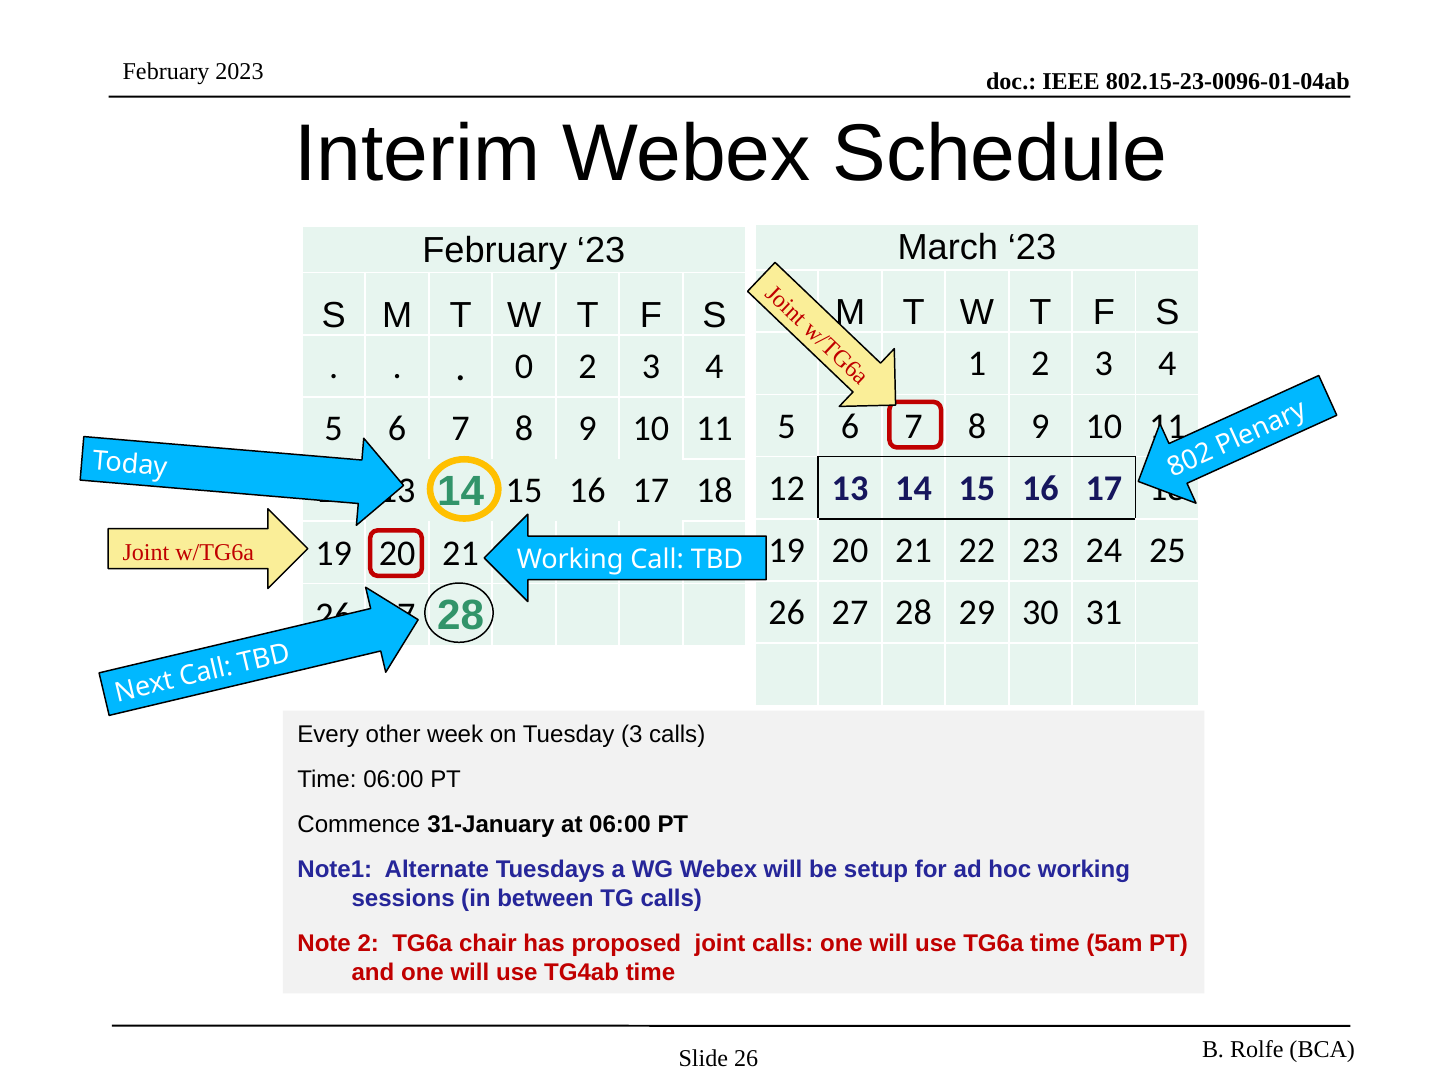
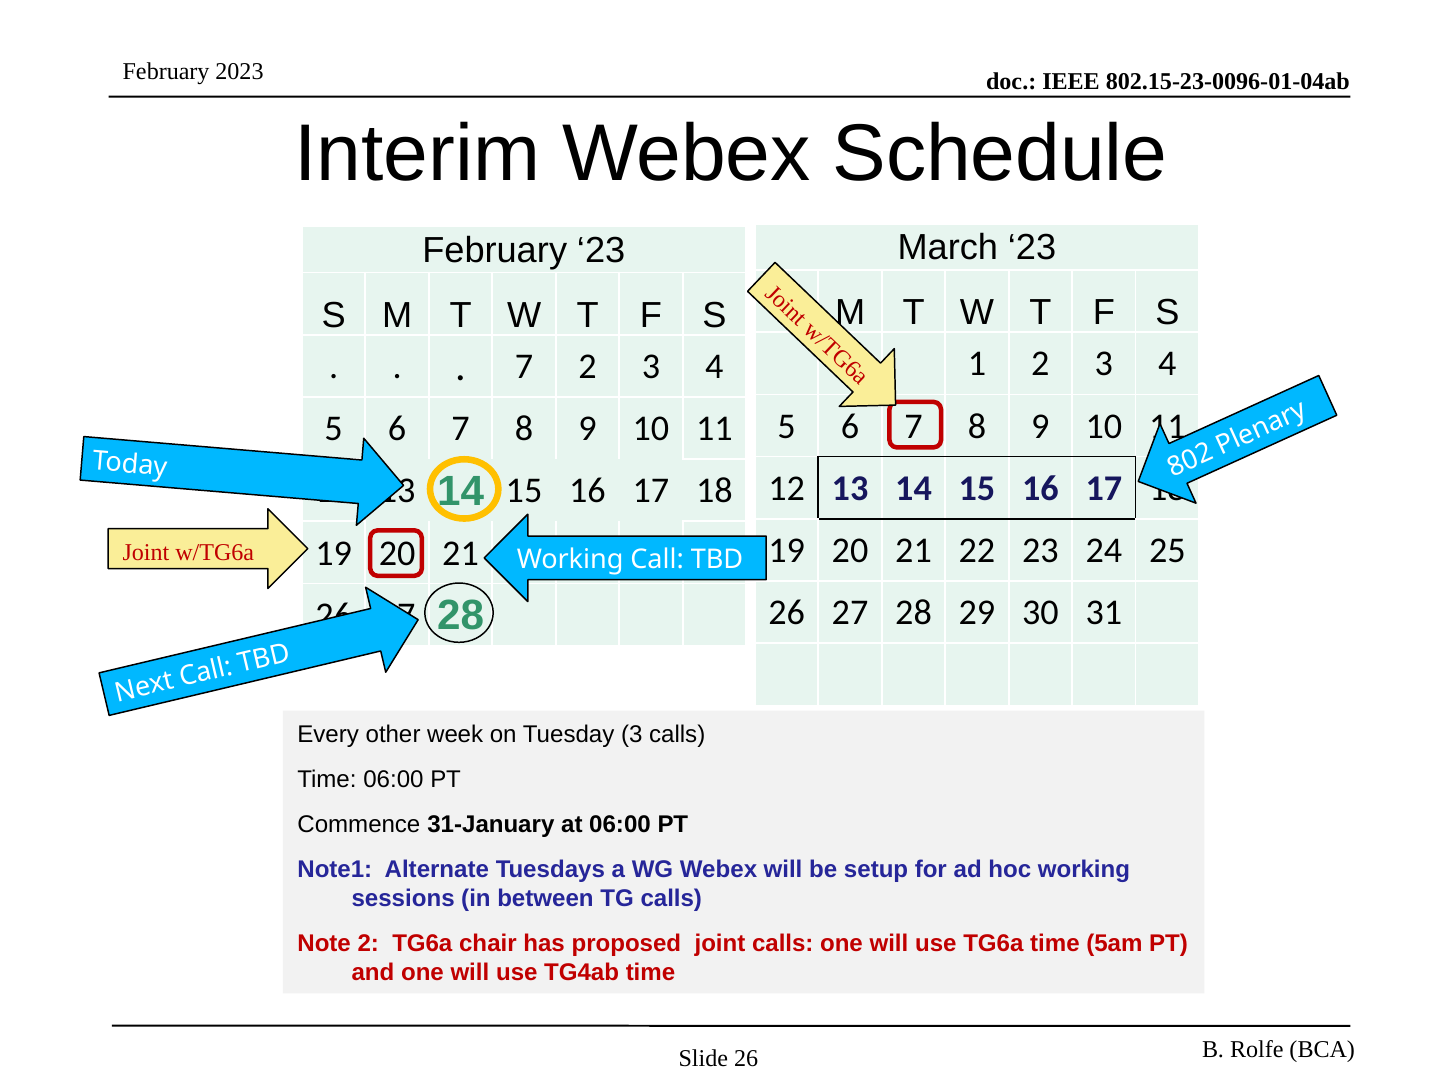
0 at (524, 366): 0 -> 7
